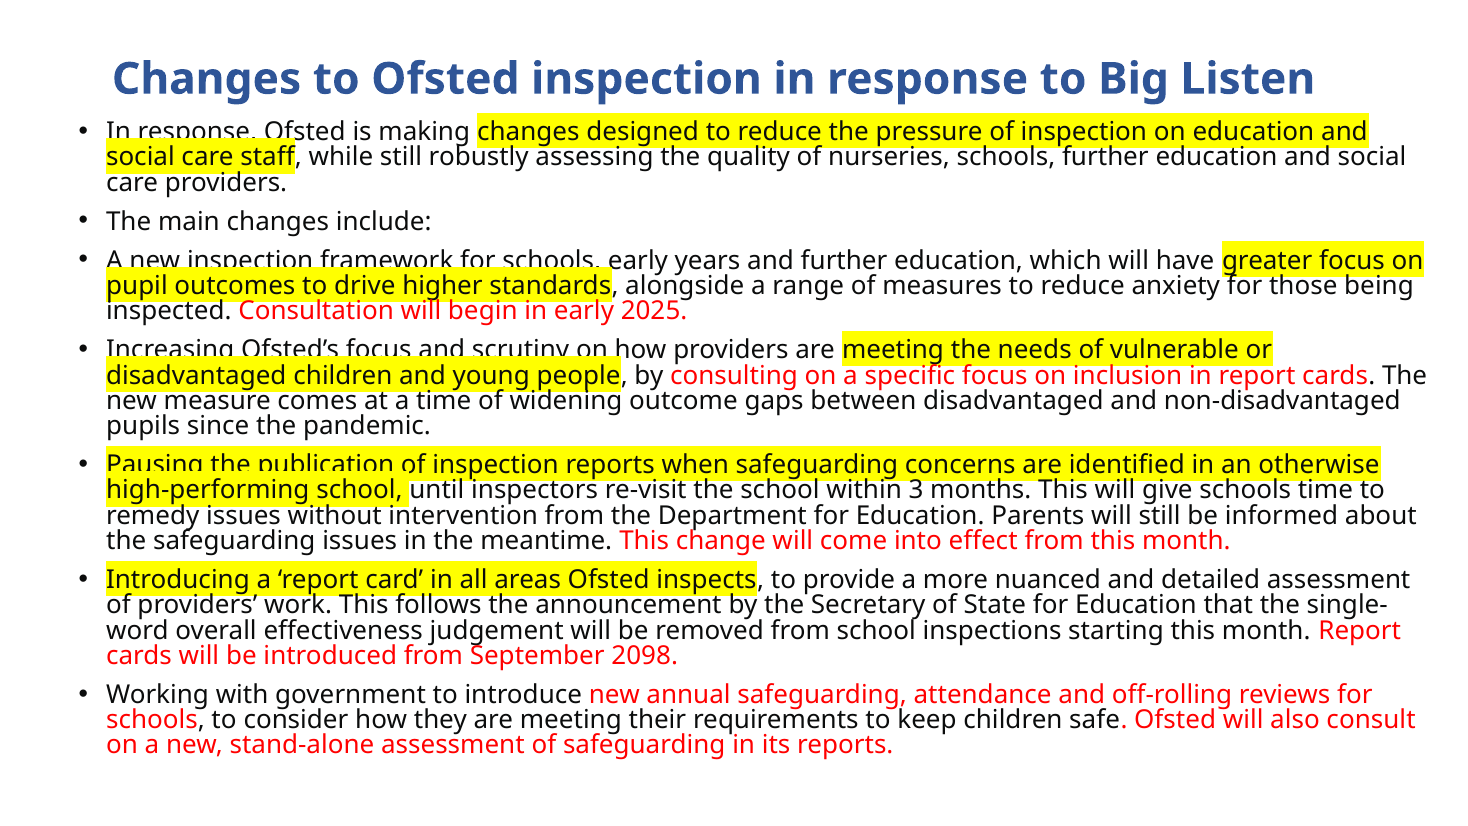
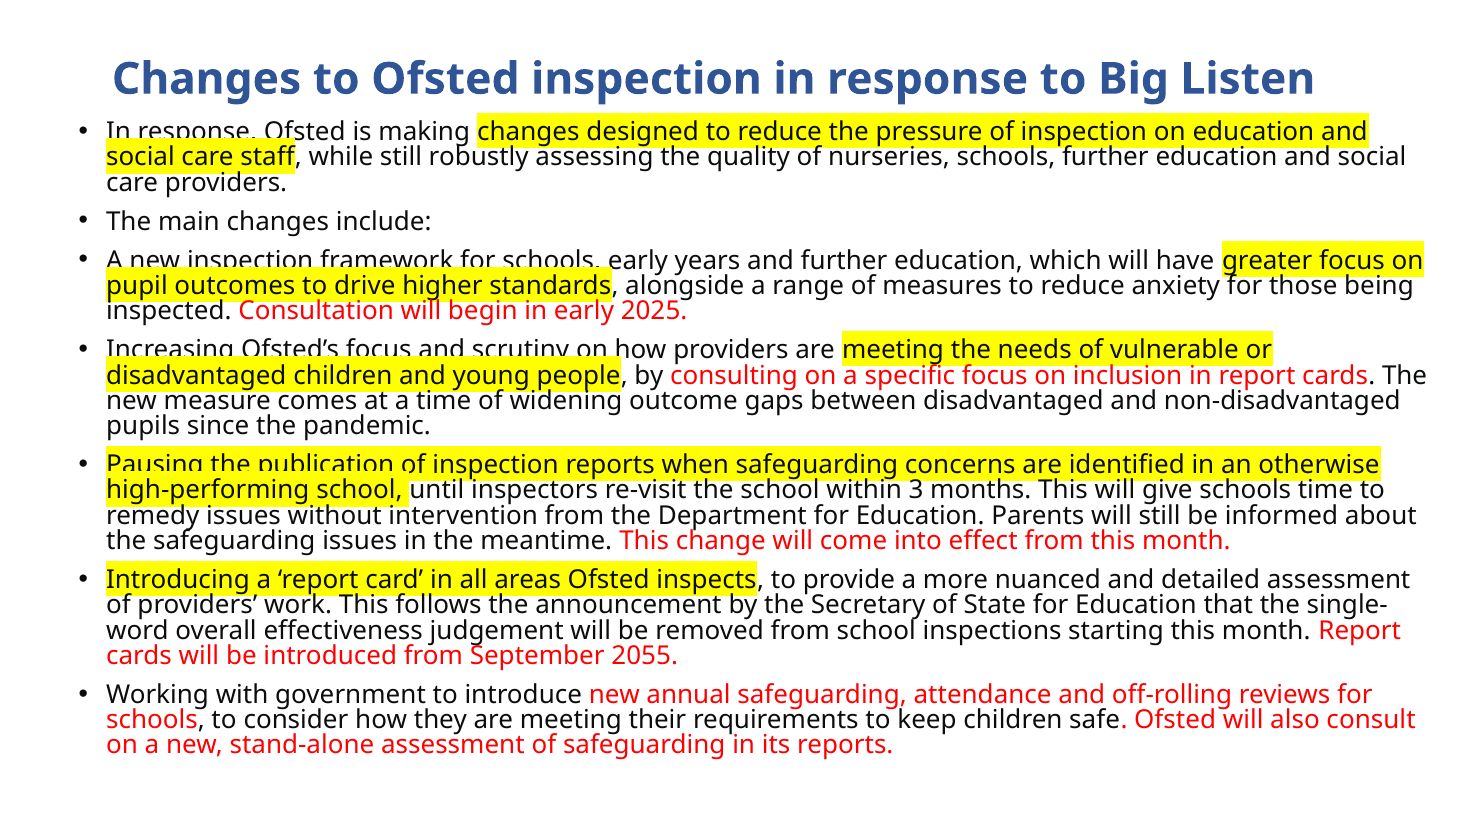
2098: 2098 -> 2055
